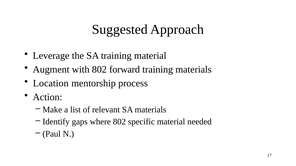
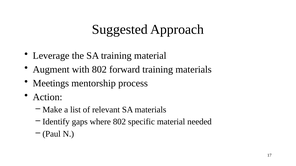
Location: Location -> Meetings
